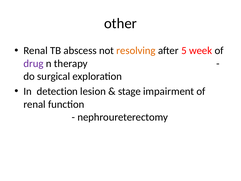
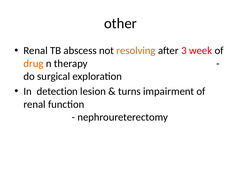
5: 5 -> 3
drug colour: purple -> orange
stage: stage -> turns
